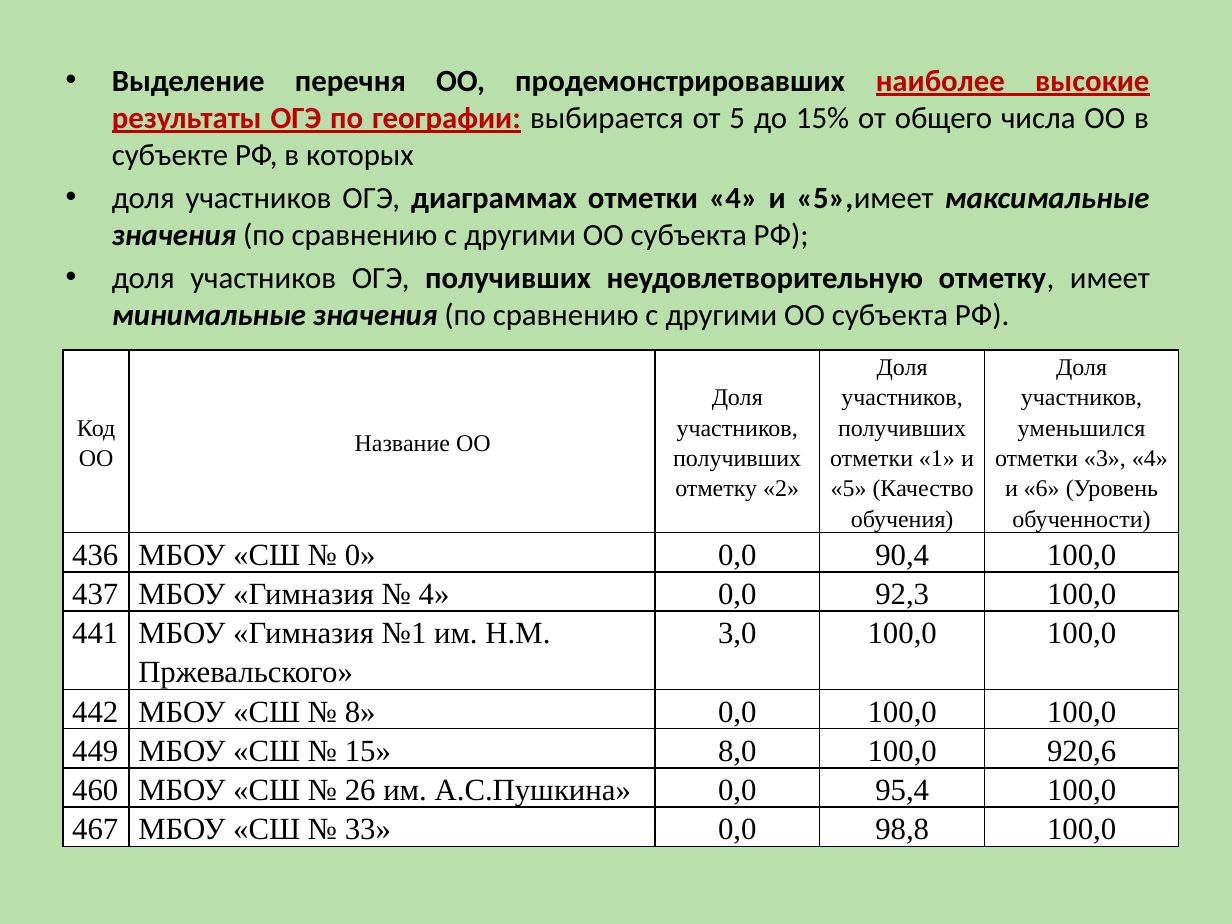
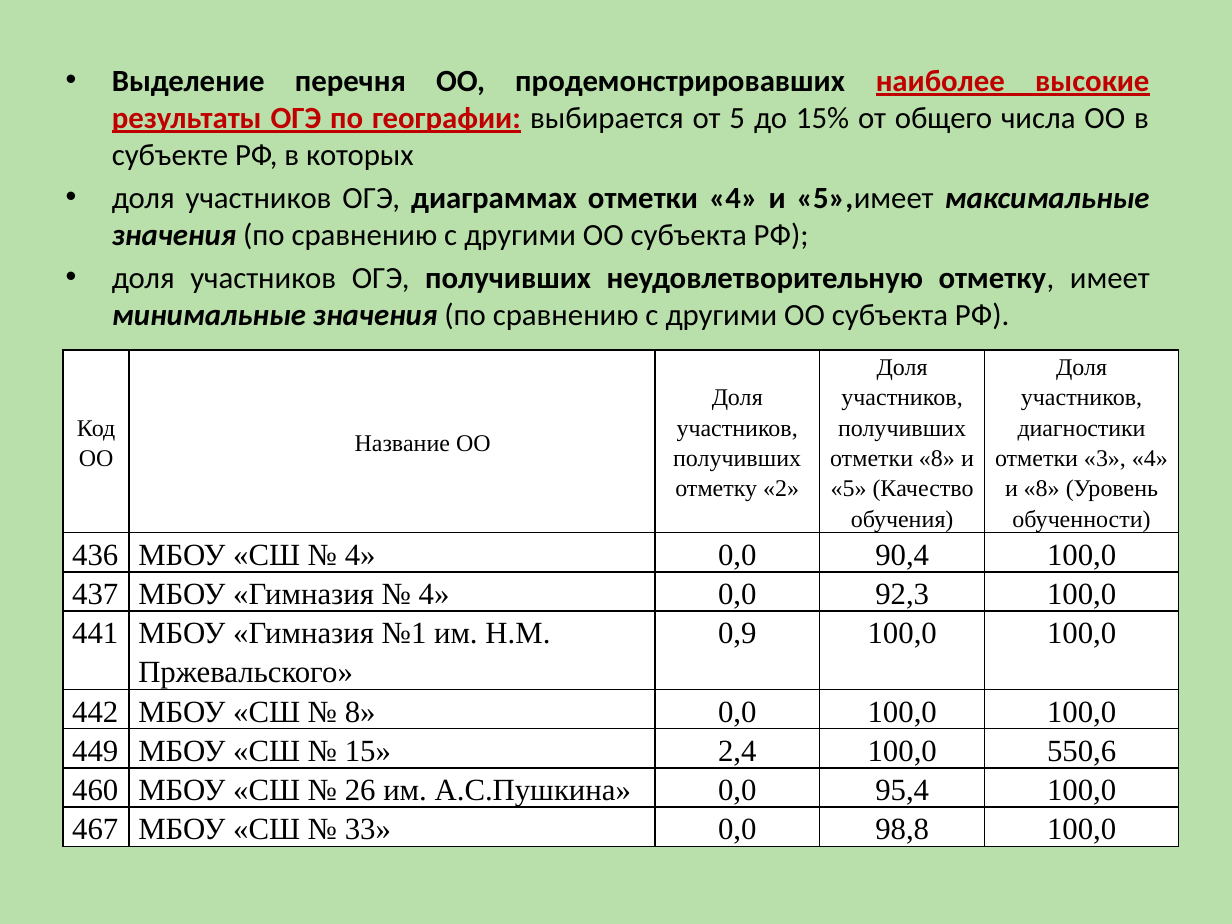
уменьшился: уменьшился -> диагностики
отметки 1: 1 -> 8
и 6: 6 -> 8
0 at (360, 555): 0 -> 4
3,0: 3,0 -> 0,9
8,0: 8,0 -> 2,4
920,6: 920,6 -> 550,6
